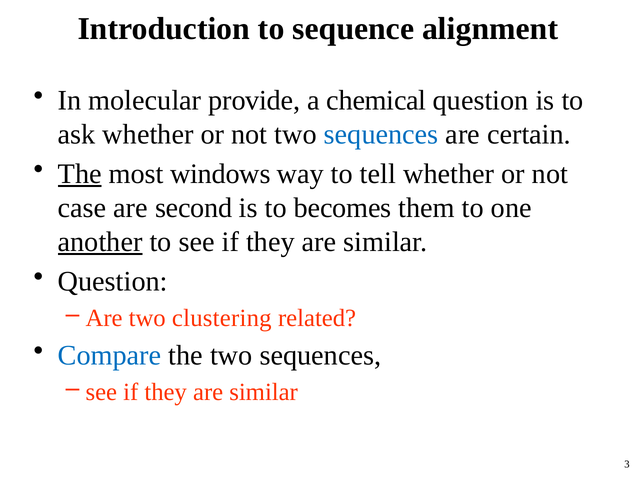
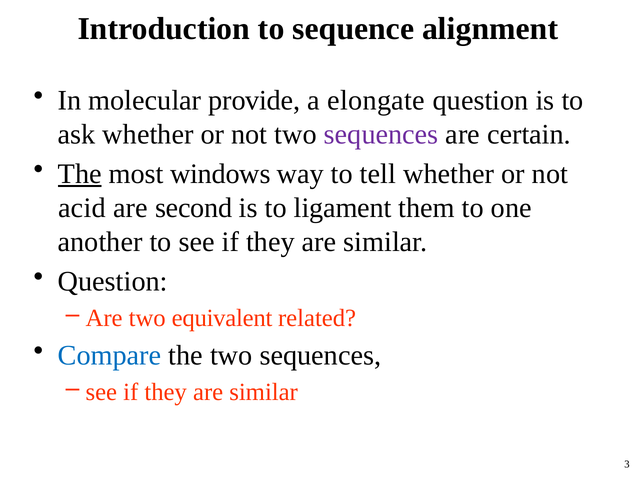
chemical: chemical -> elongate
sequences at (381, 134) colour: blue -> purple
case: case -> acid
becomes: becomes -> ligament
another underline: present -> none
clustering: clustering -> equivalent
